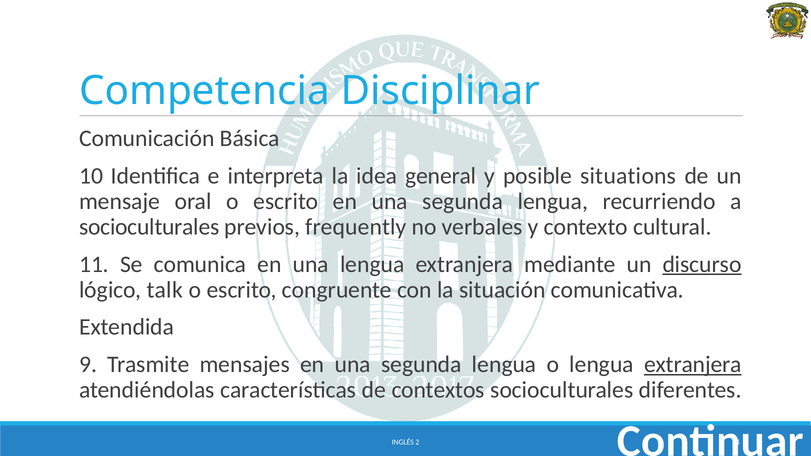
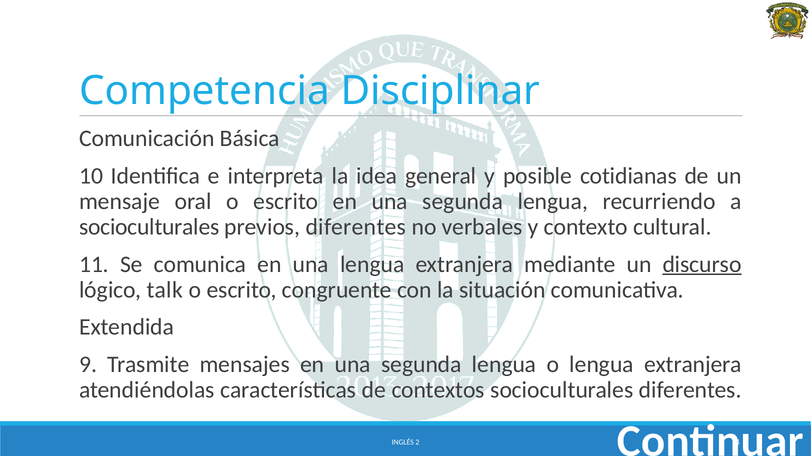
situations: situations -> cotidianas
previos frequently: frequently -> diferentes
extranjera at (693, 365) underline: present -> none
